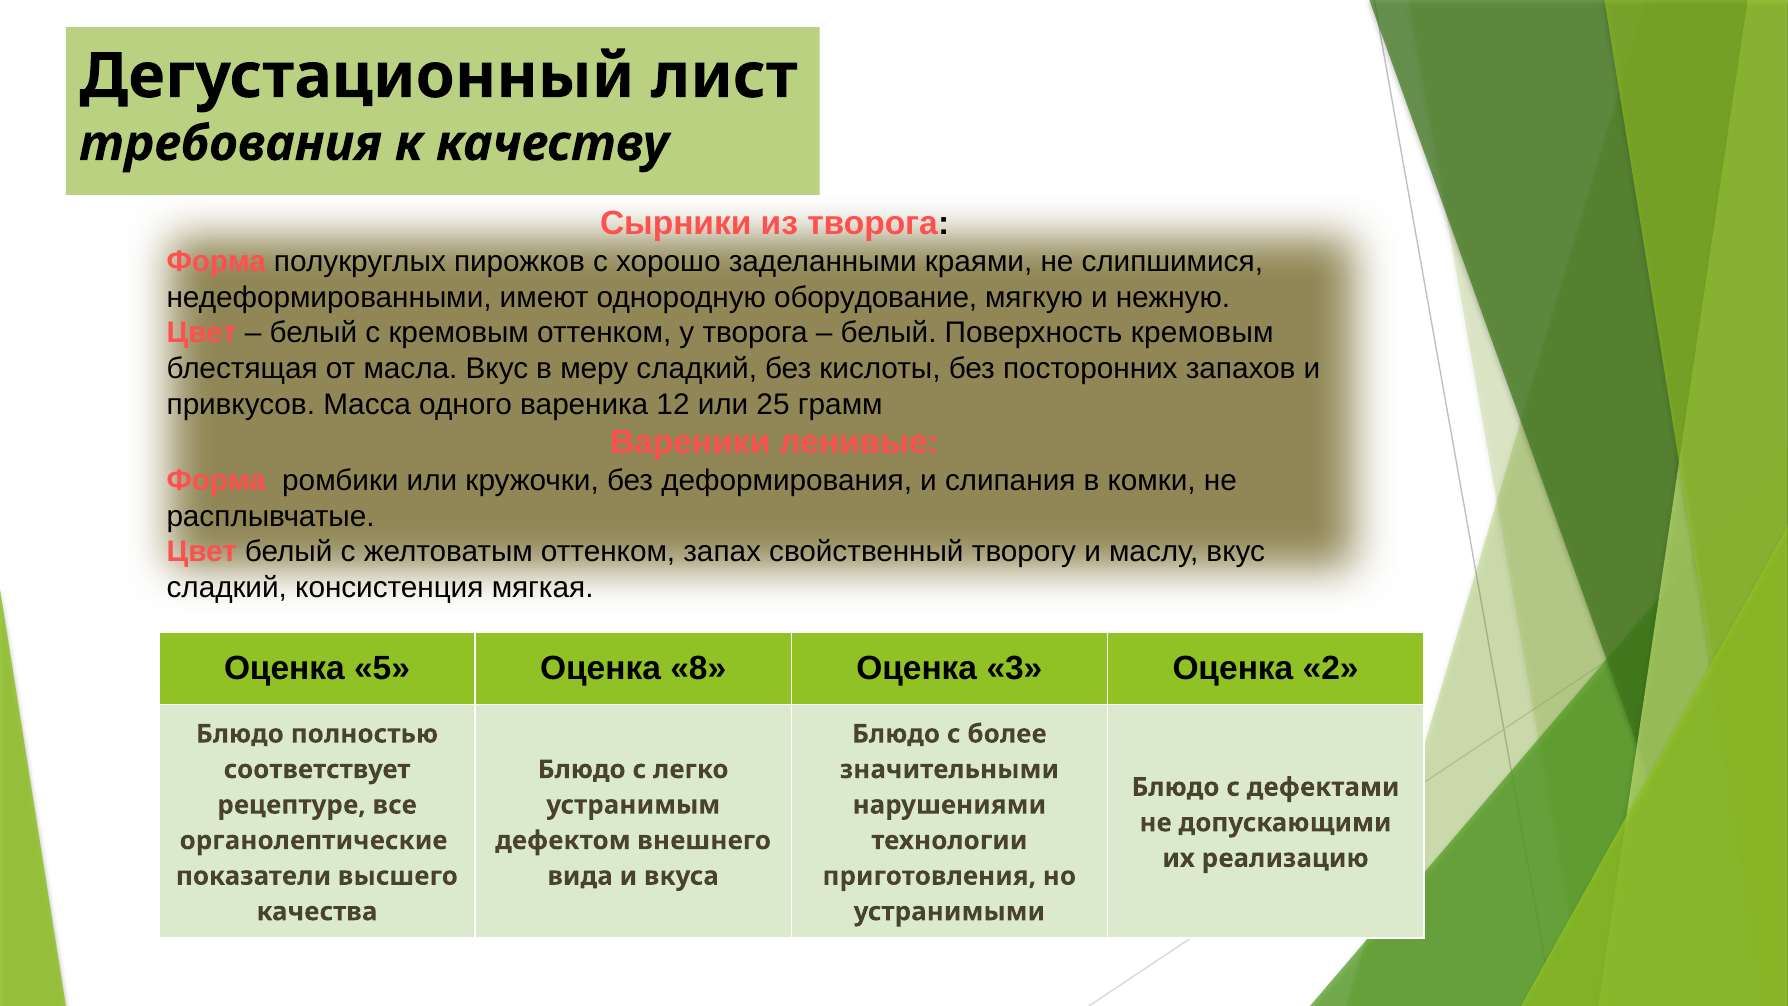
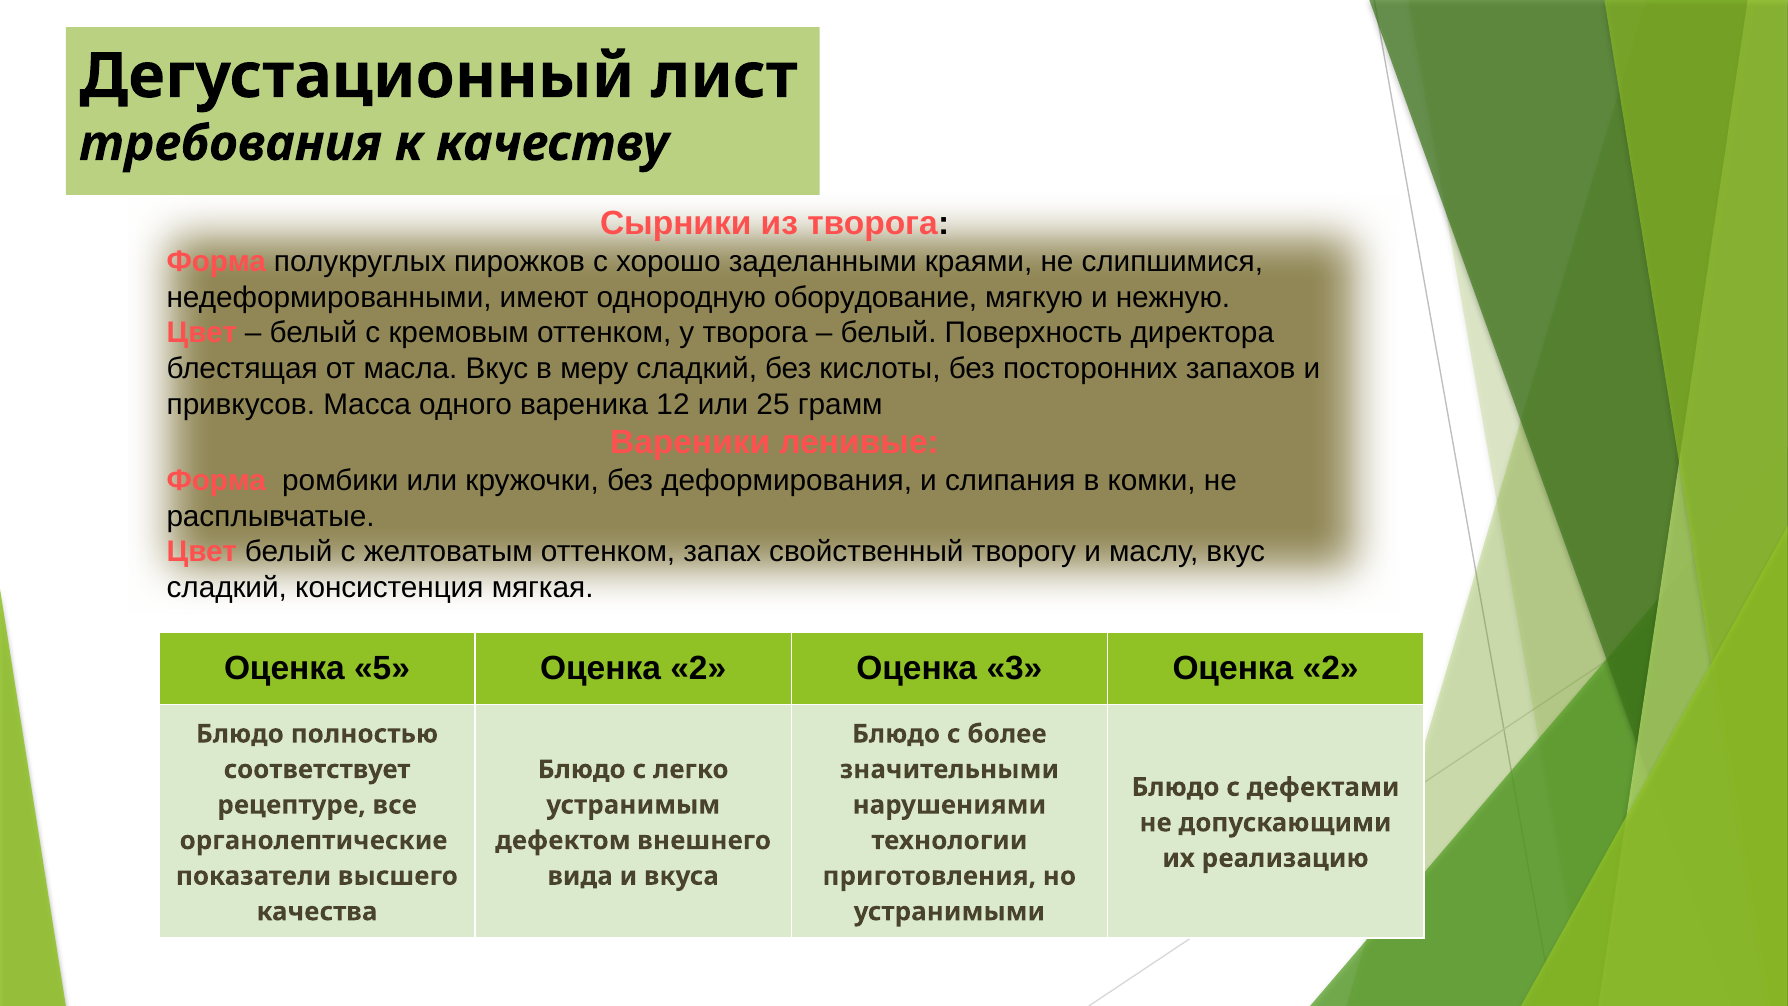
Поверхность кремовым: кремовым -> директора
5 Оценка 8: 8 -> 2
